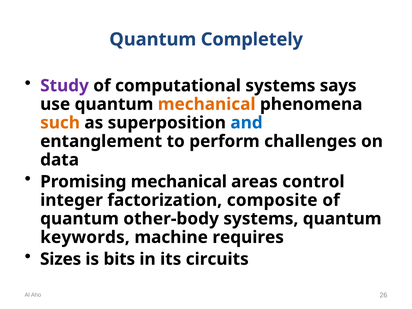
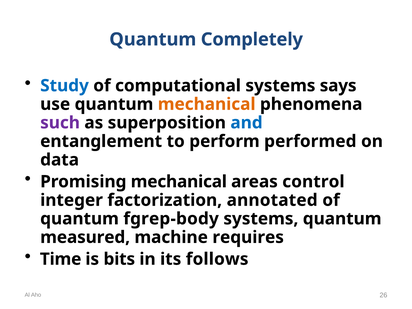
Study colour: purple -> blue
such colour: orange -> purple
challenges: challenges -> performed
composite: composite -> annotated
other-body: other-body -> fgrep-body
keywords: keywords -> measured
Sizes: Sizes -> Time
circuits: circuits -> follows
